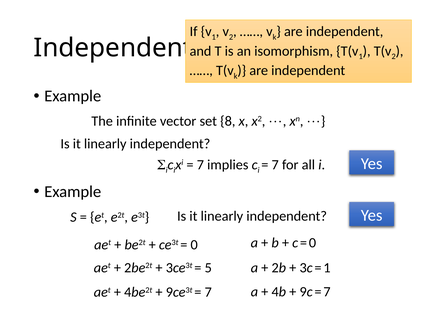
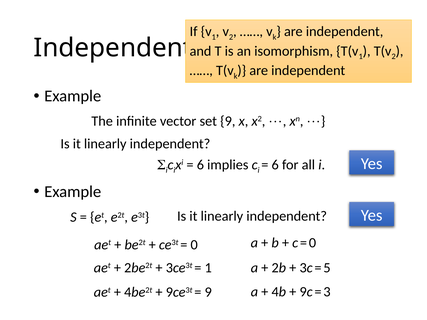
set 8: 8 -> 9
7 at (200, 165): 7 -> 6
7 at (275, 165): 7 -> 6
5 at (208, 268): 5 -> 1
1 at (327, 268): 1 -> 5
7 at (327, 292): 7 -> 3
7 at (208, 293): 7 -> 9
